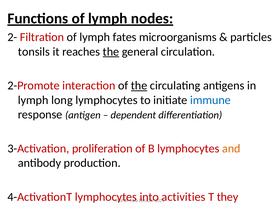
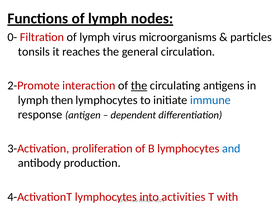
2-: 2- -> 0-
fates: fates -> virus
the at (111, 52) underline: present -> none
long: long -> then
and colour: orange -> blue
they: they -> with
